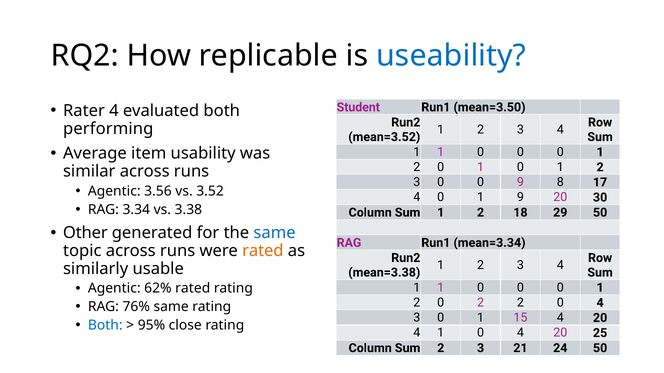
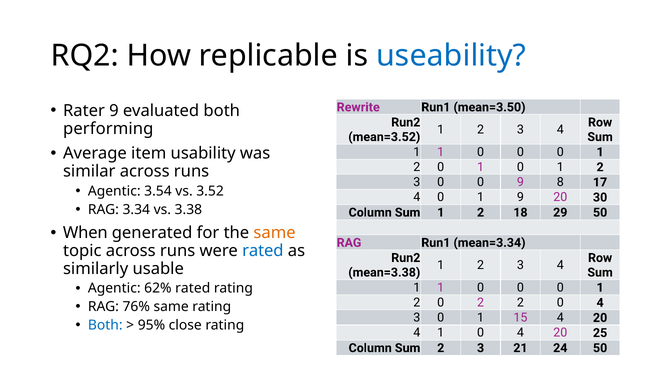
Student: Student -> Rewrite
Rater 4: 4 -> 9
3.56: 3.56 -> 3.54
Other: Other -> When
same at (275, 233) colour: blue -> orange
rated at (263, 251) colour: orange -> blue
